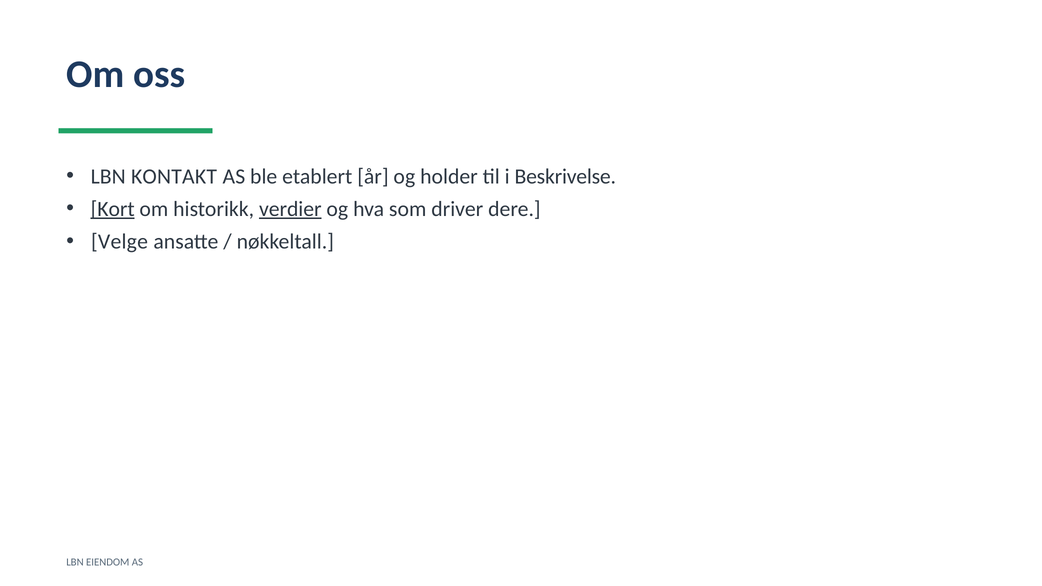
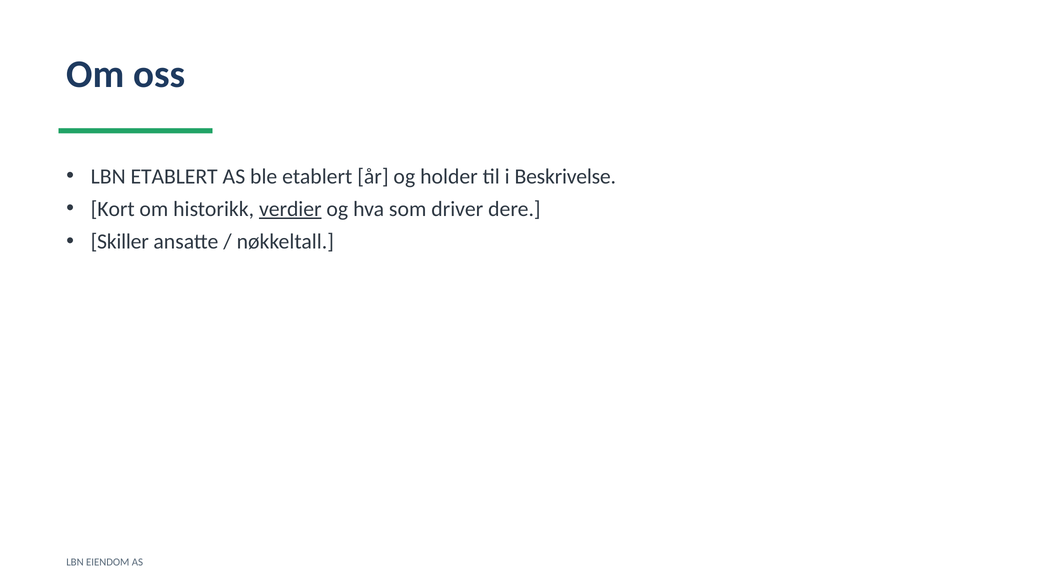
LBN KONTAKT: KONTAKT -> ETABLERT
Kort underline: present -> none
Velge: Velge -> Skiller
